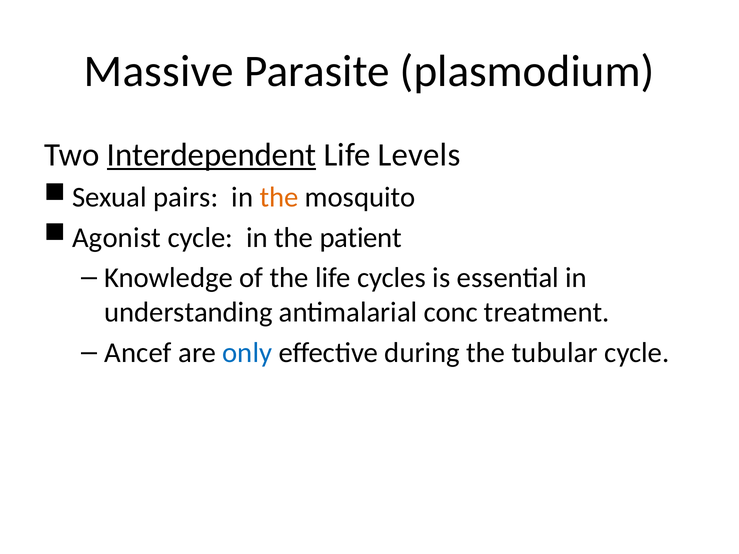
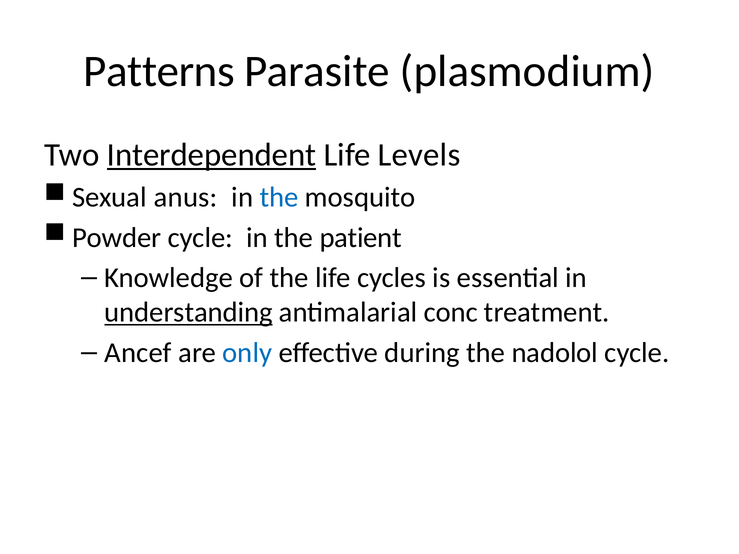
Massive: Massive -> Patterns
pairs: pairs -> anus
the at (279, 197) colour: orange -> blue
Agonist: Agonist -> Powder
understanding underline: none -> present
tubular: tubular -> nadolol
